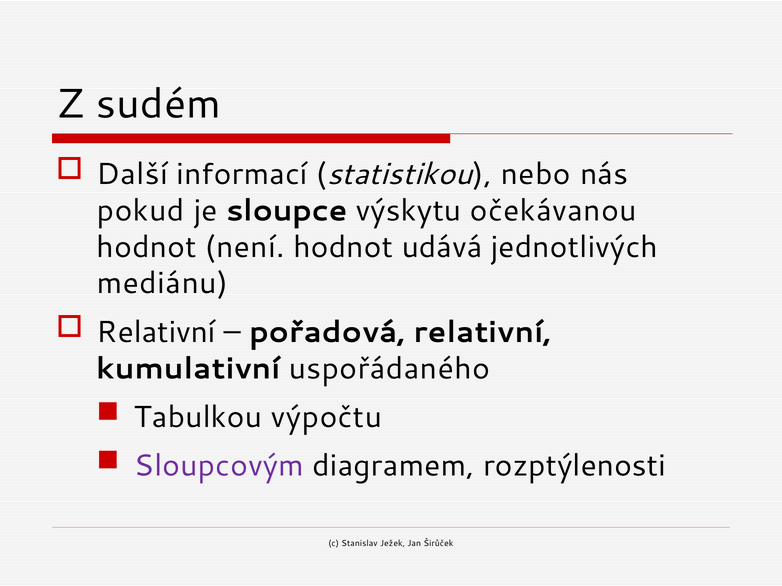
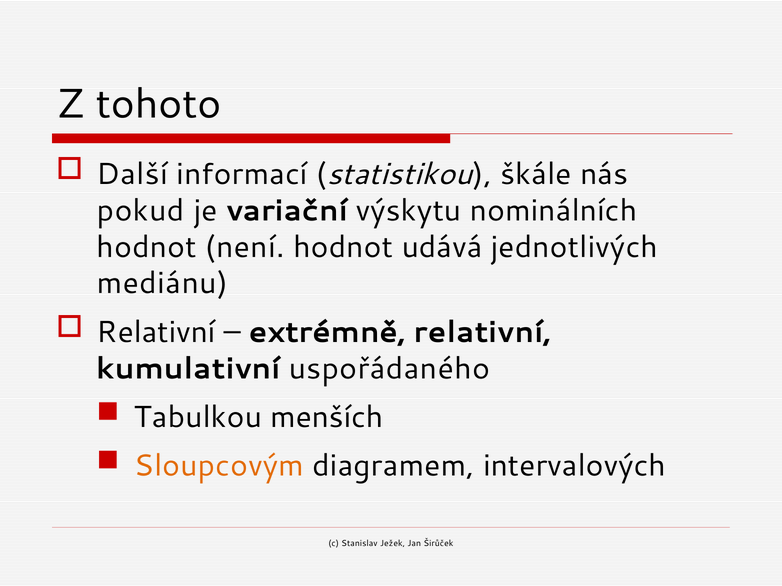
sudém: sudém -> tohoto
nebo: nebo -> škále
sloupce: sloupce -> variační
očekávanou: očekávanou -> nominálních
pořadová: pořadová -> extrémně
výpočtu: výpočtu -> menších
Sloupcovým colour: purple -> orange
rozptýlenosti: rozptýlenosti -> intervalových
